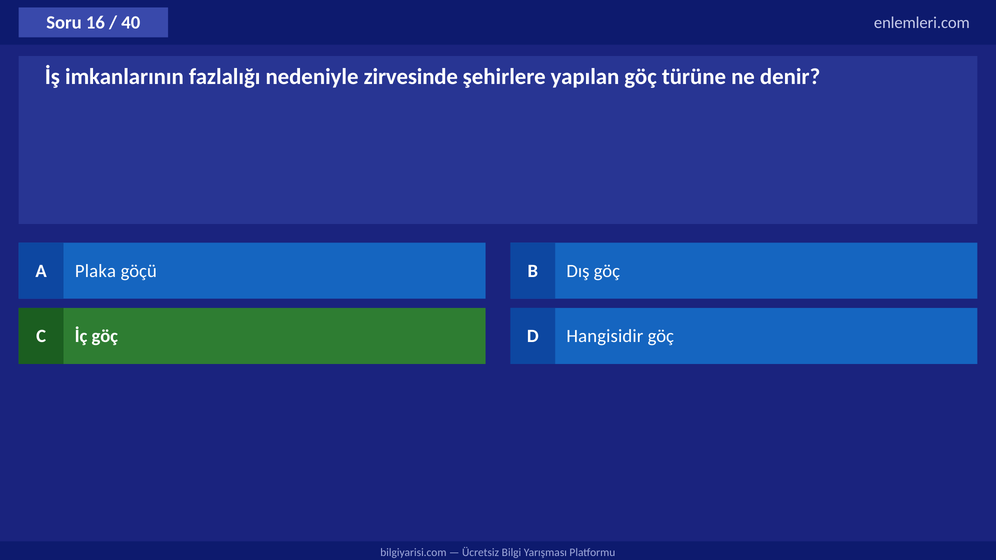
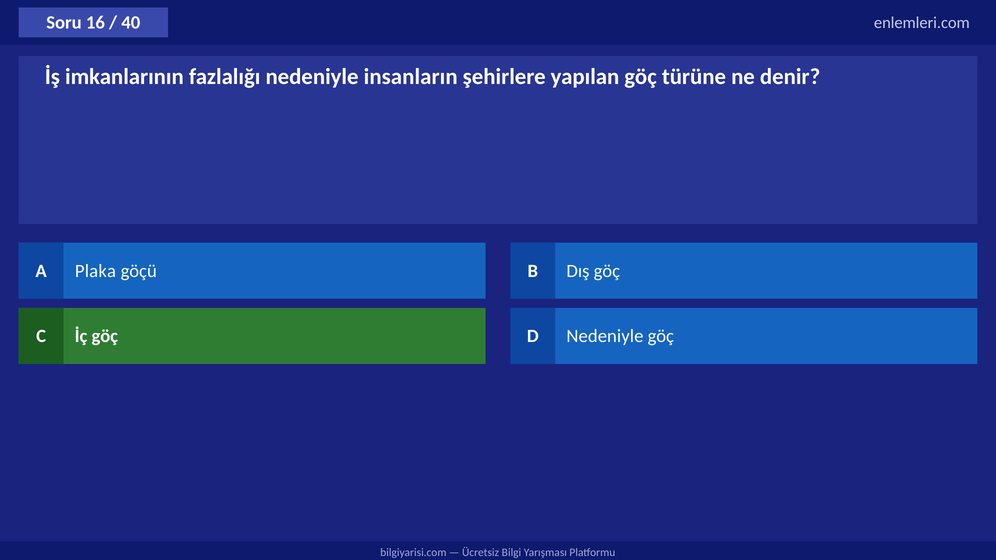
zirvesinde: zirvesinde -> insanların
D Hangisidir: Hangisidir -> Nedeniyle
